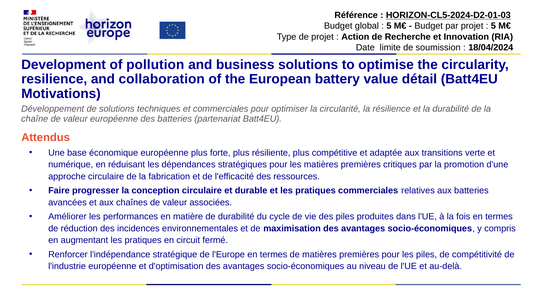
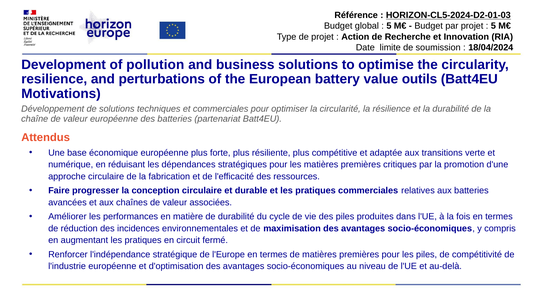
collaboration: collaboration -> perturbations
détail: détail -> outils
